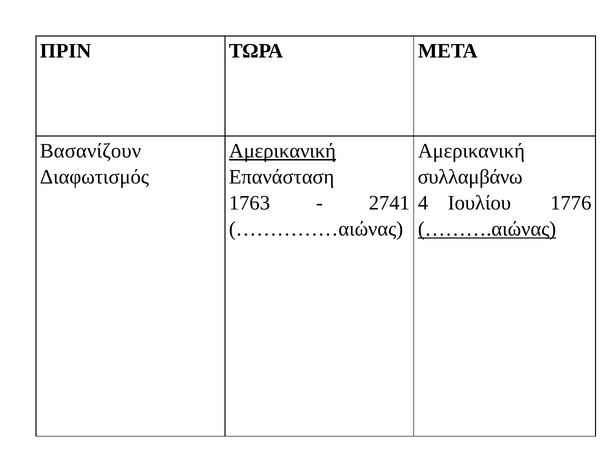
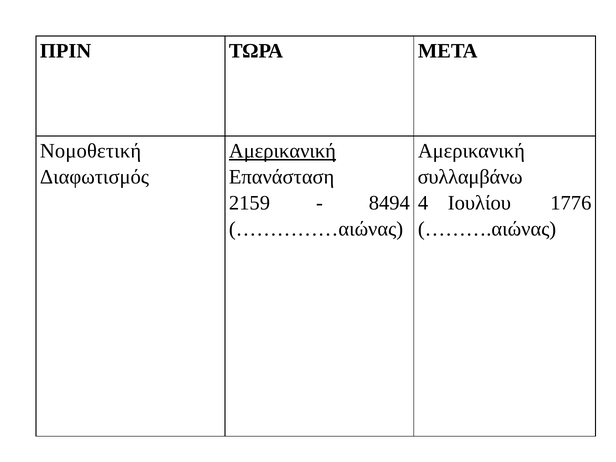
Βασανίζουν: Βασανίζουν -> Νομοθετική
1763: 1763 -> 2159
2741: 2741 -> 8494
……….αιώνας underline: present -> none
